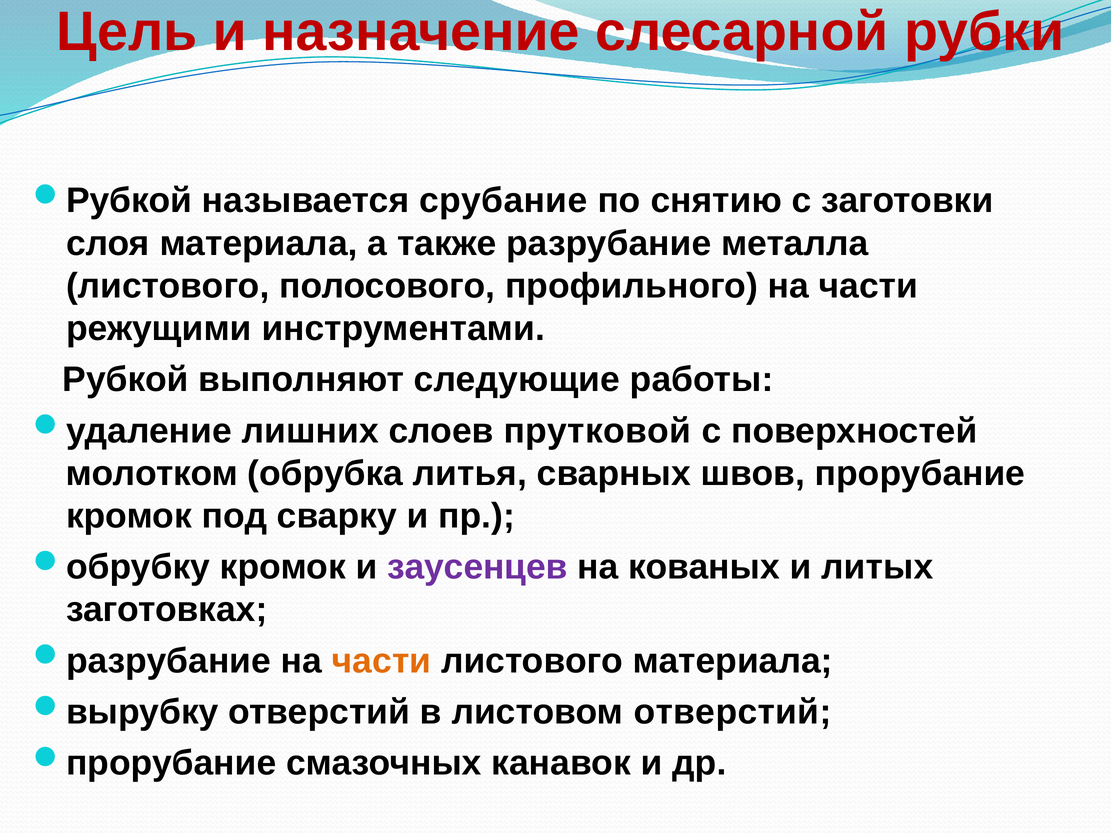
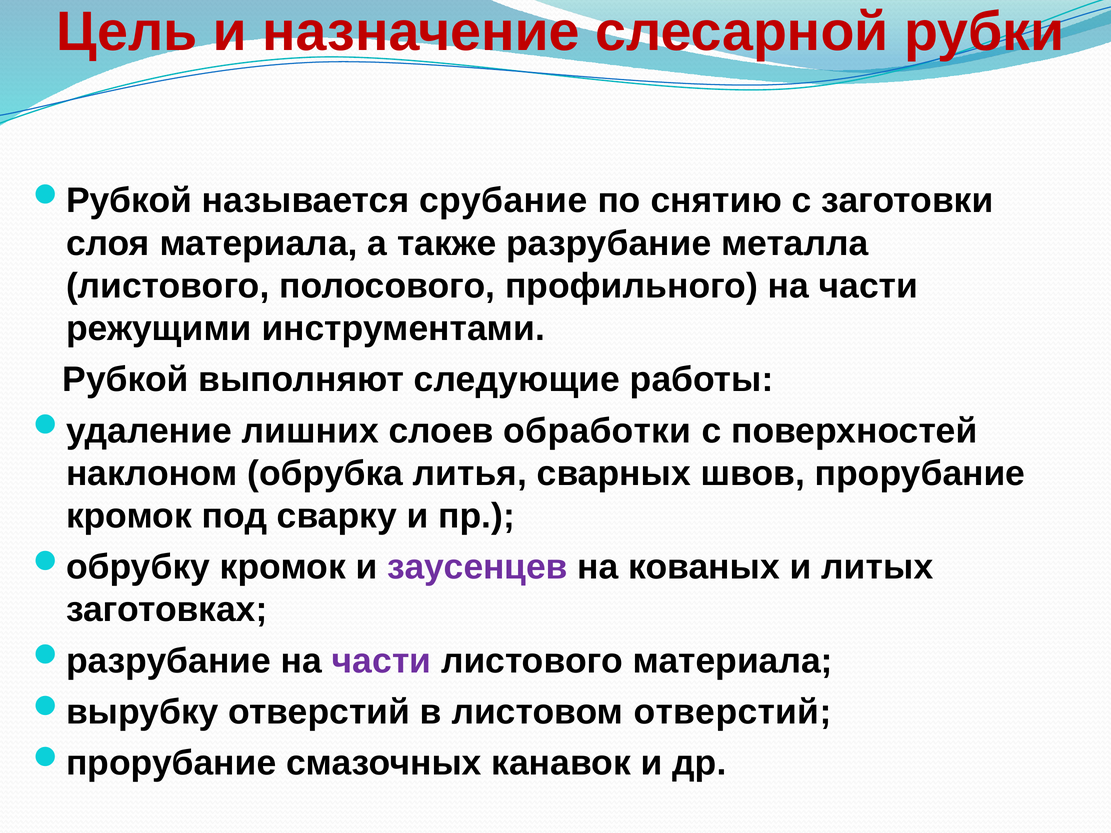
прутковой: прутковой -> обработки
молотком: молотком -> наклоном
части at (382, 661) colour: orange -> purple
